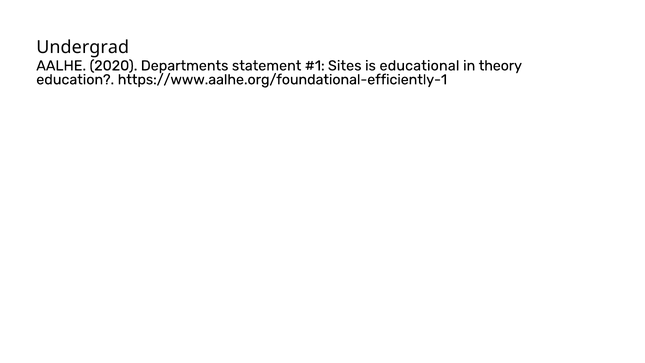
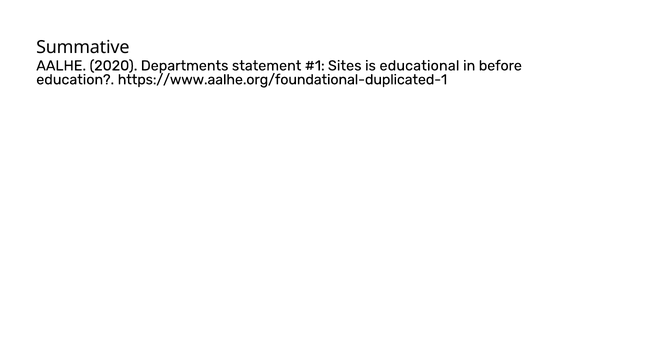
Undergrad: Undergrad -> Summative
theory: theory -> before
https://www.aalhe.org/foundational-efficiently-1: https://www.aalhe.org/foundational-efficiently-1 -> https://www.aalhe.org/foundational-duplicated-1
